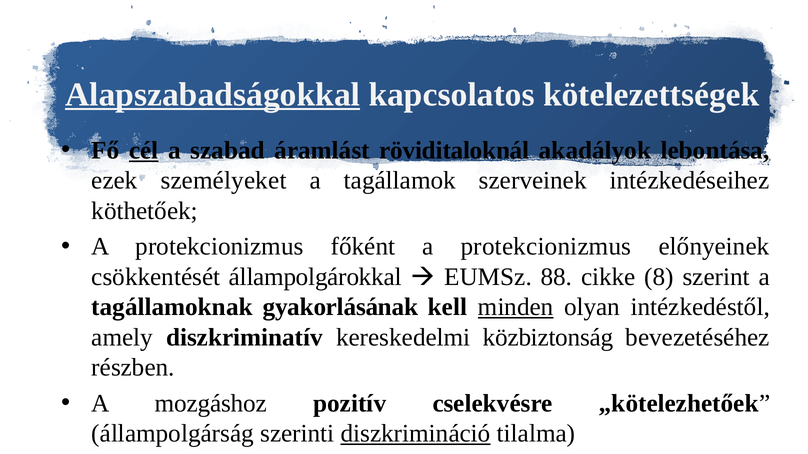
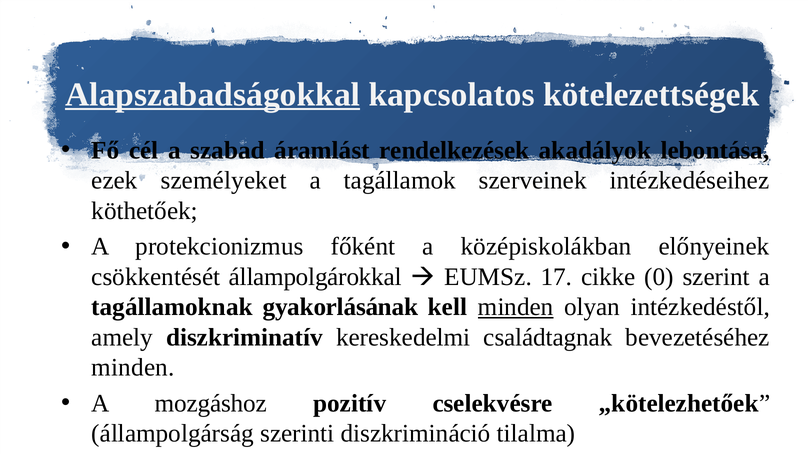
cél underline: present -> none
röviditaloknál: röviditaloknál -> rendelkezések
főként a protekcionizmus: protekcionizmus -> középiskolákban
88: 88 -> 17
8: 8 -> 0
közbiztonság: közbiztonság -> családtagnak
részben at (133, 368): részben -> minden
diszkrimináció underline: present -> none
